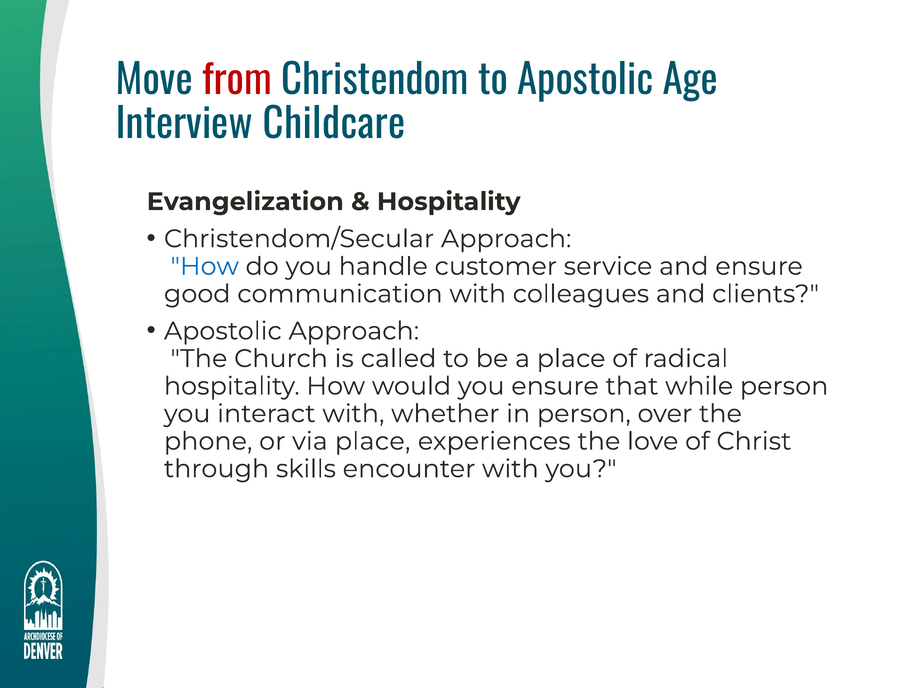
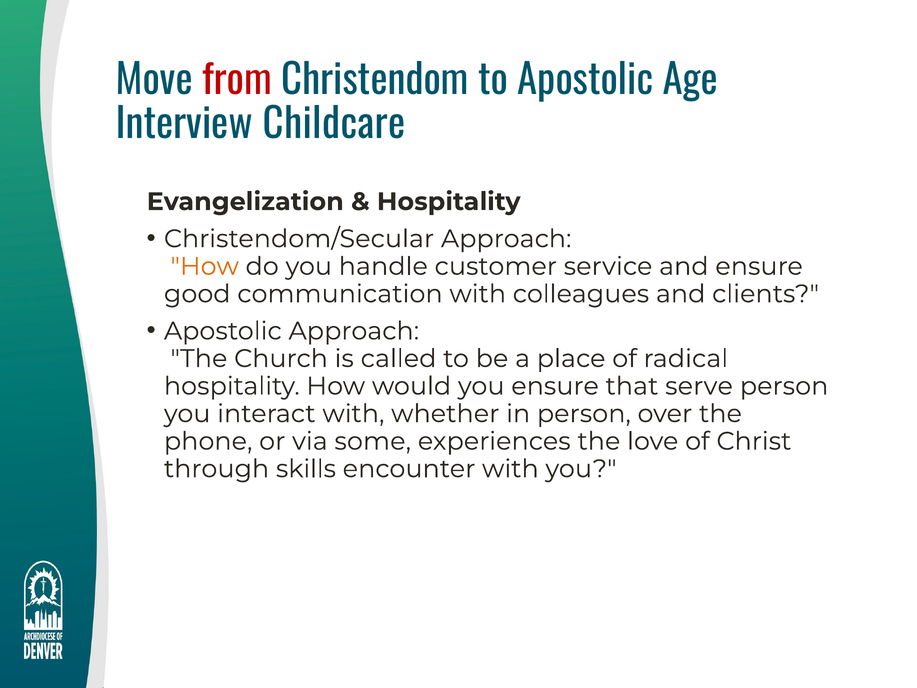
How at (205, 266) colour: blue -> orange
while: while -> serve
via place: place -> some
